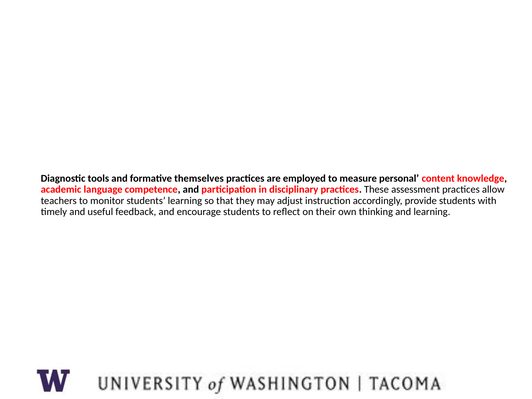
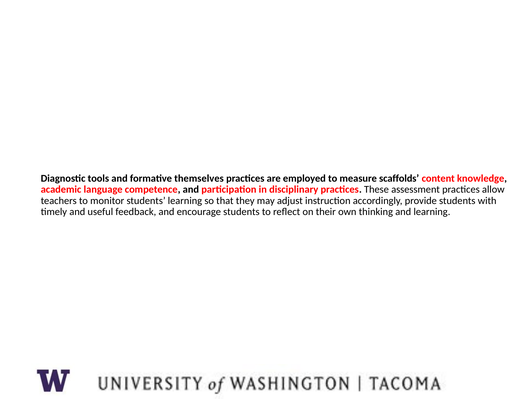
personal: personal -> scaffolds
